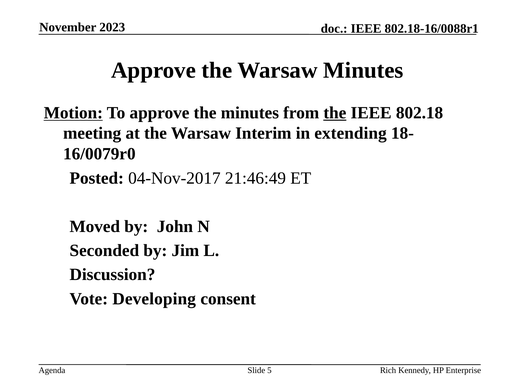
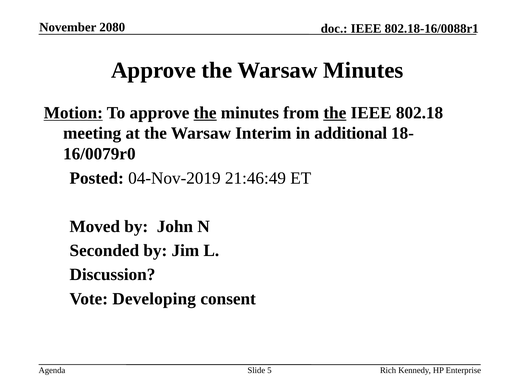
2023: 2023 -> 2080
the at (205, 113) underline: none -> present
extending: extending -> additional
04-Nov-2017: 04-Nov-2017 -> 04-Nov-2019
